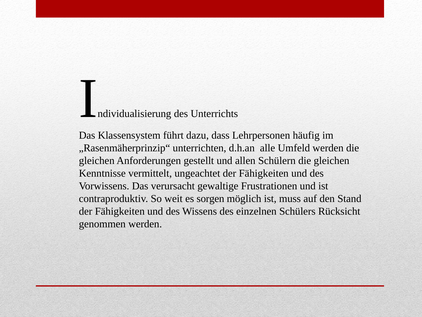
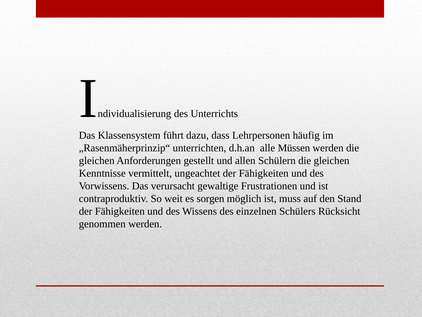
Umfeld: Umfeld -> Müssen
